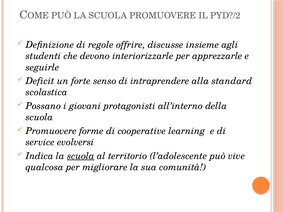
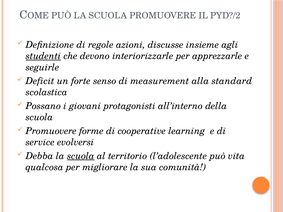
offrire: offrire -> azioni
studenti underline: none -> present
intraprendere: intraprendere -> measurement
Indica: Indica -> Debba
vive: vive -> vita
